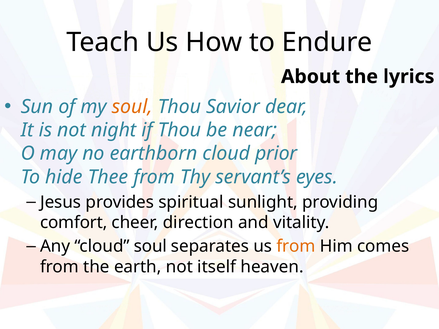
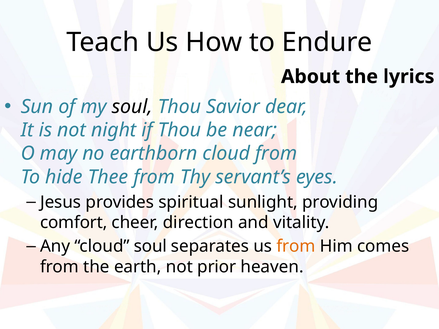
soul at (132, 107) colour: orange -> black
cloud prior: prior -> from
itself: itself -> prior
